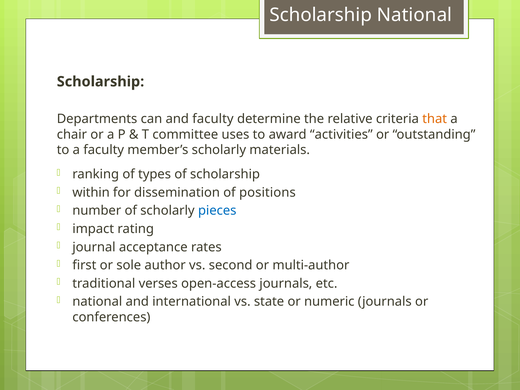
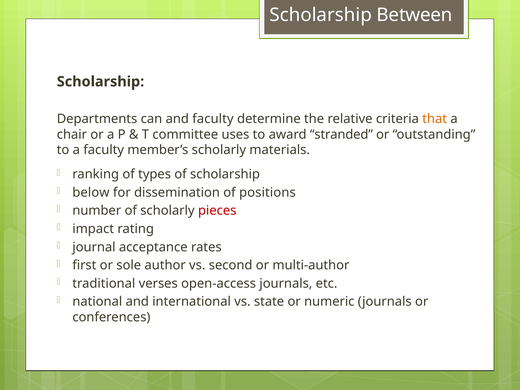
Scholarship National: National -> Between
activities: activities -> stranded
within: within -> below
pieces colour: blue -> red
